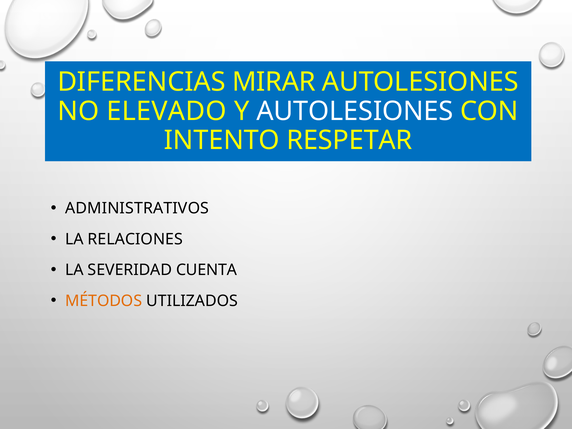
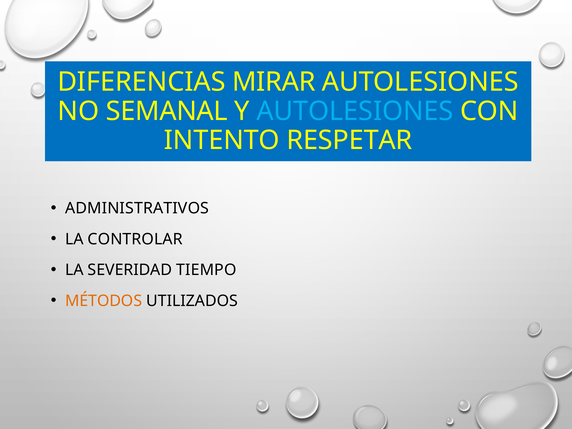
ELEVADO: ELEVADO -> SEMANAL
AUTOLESIONES at (355, 111) colour: white -> light blue
RELACIONES: RELACIONES -> CONTROLAR
CUENTA: CUENTA -> TIEMPO
